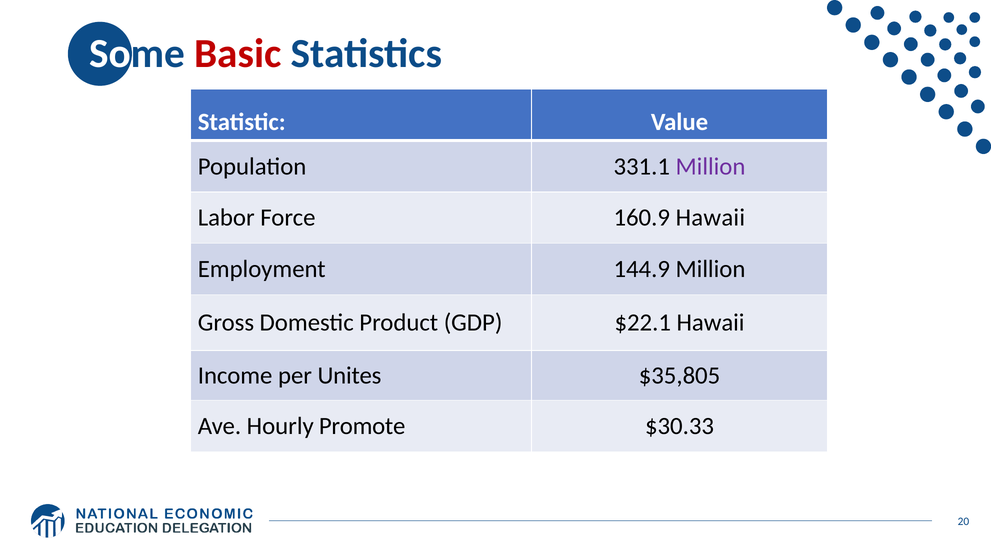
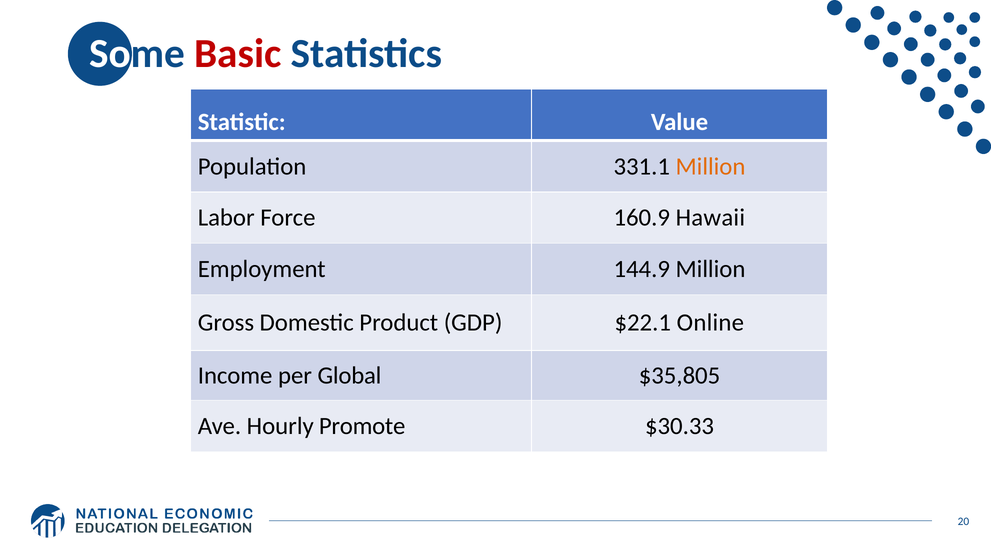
Million at (710, 167) colour: purple -> orange
$22.1 Hawaii: Hawaii -> Online
Unites: Unites -> Global
